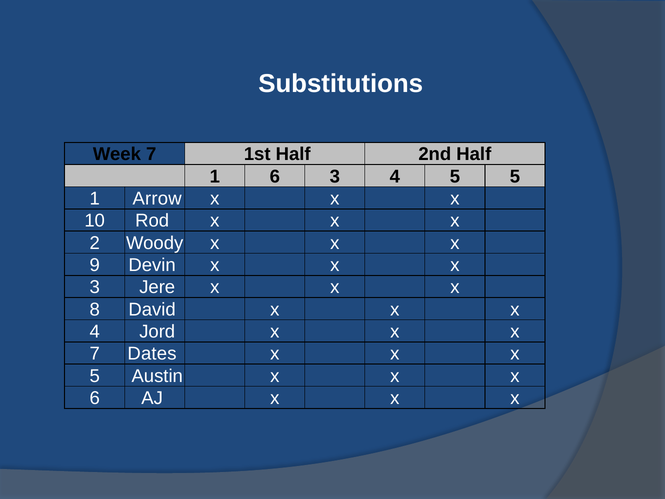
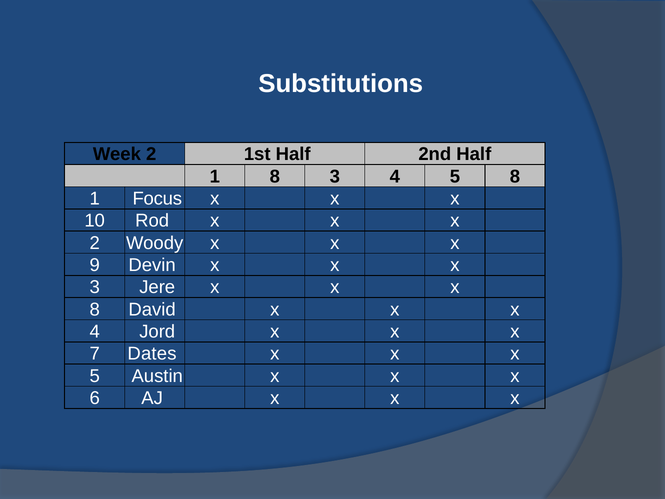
Week 7: 7 -> 2
1 6: 6 -> 8
5 5: 5 -> 8
Arrow: Arrow -> Focus
